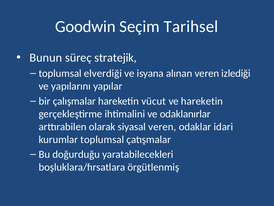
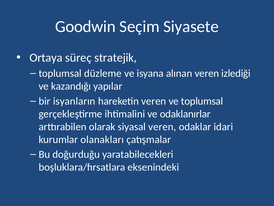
Tarihsel: Tarihsel -> Siyasete
Bunun: Bunun -> Ortaya
elverdiği: elverdiği -> düzleme
yapılarını: yapılarını -> kazandığı
çalışmalar: çalışmalar -> isyanların
hareketin vücut: vücut -> veren
ve hareketin: hareketin -> toplumsal
kurumlar toplumsal: toplumsal -> olanakları
örgütlenmiş: örgütlenmiş -> eksenindeki
